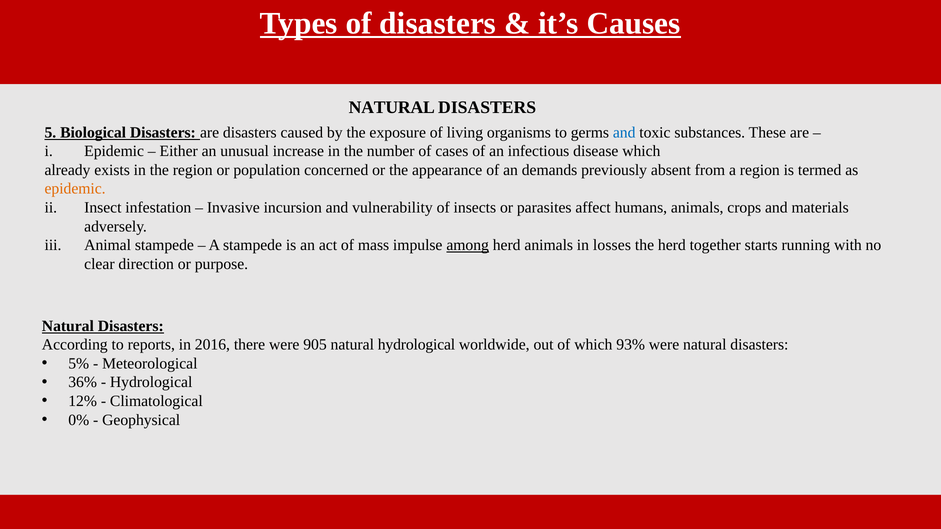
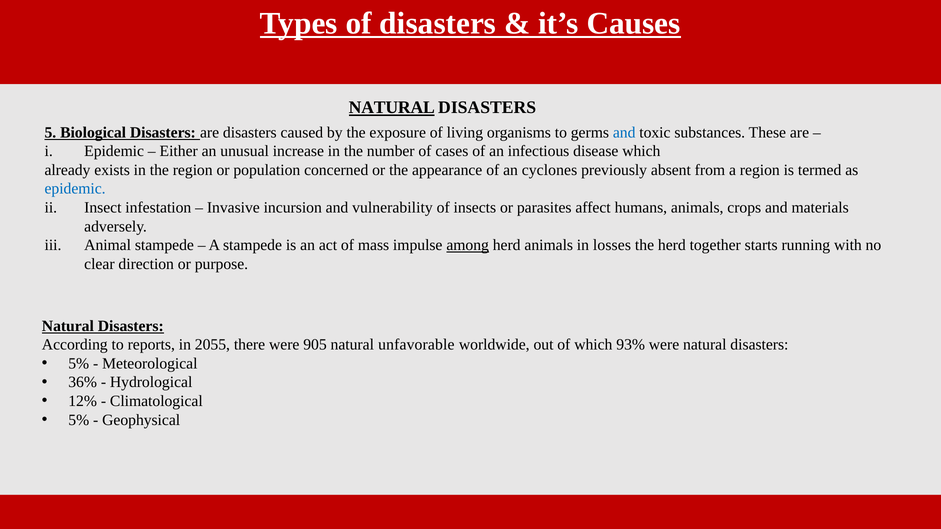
NATURAL at (392, 108) underline: none -> present
demands: demands -> cyclones
epidemic at (75, 189) colour: orange -> blue
2016: 2016 -> 2055
natural hydrological: hydrological -> unfavorable
0% at (79, 420): 0% -> 5%
